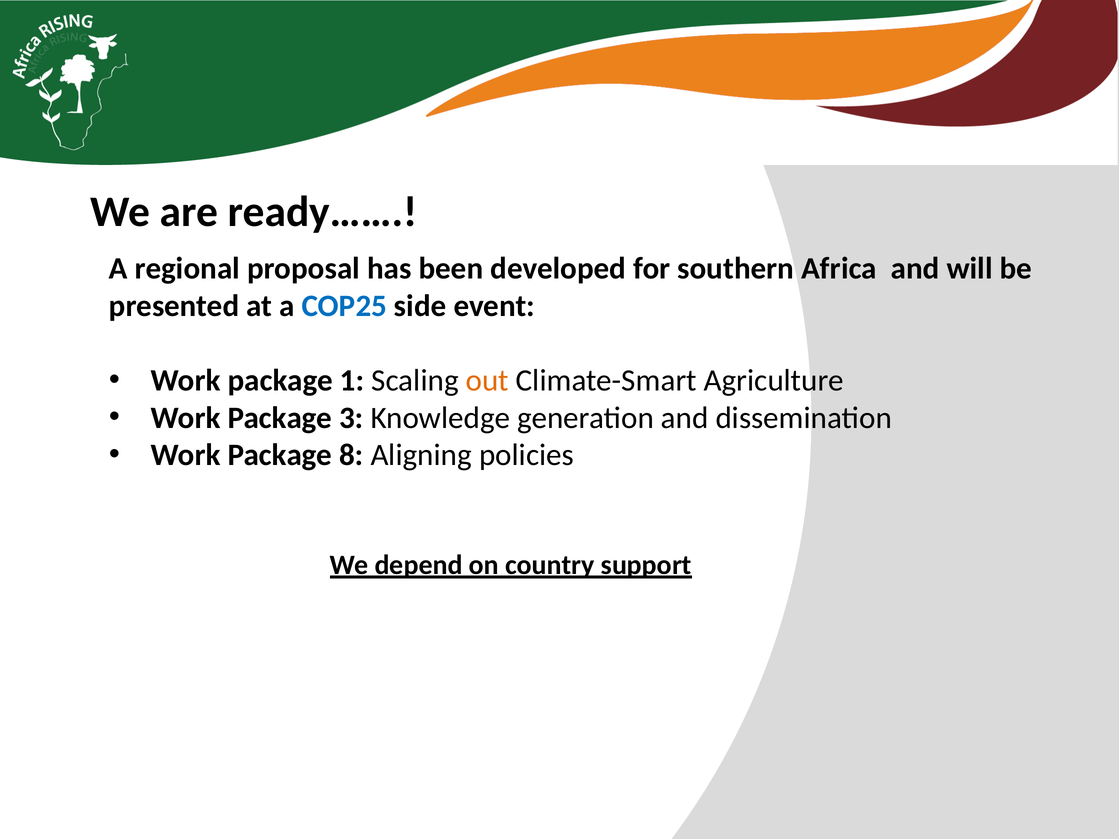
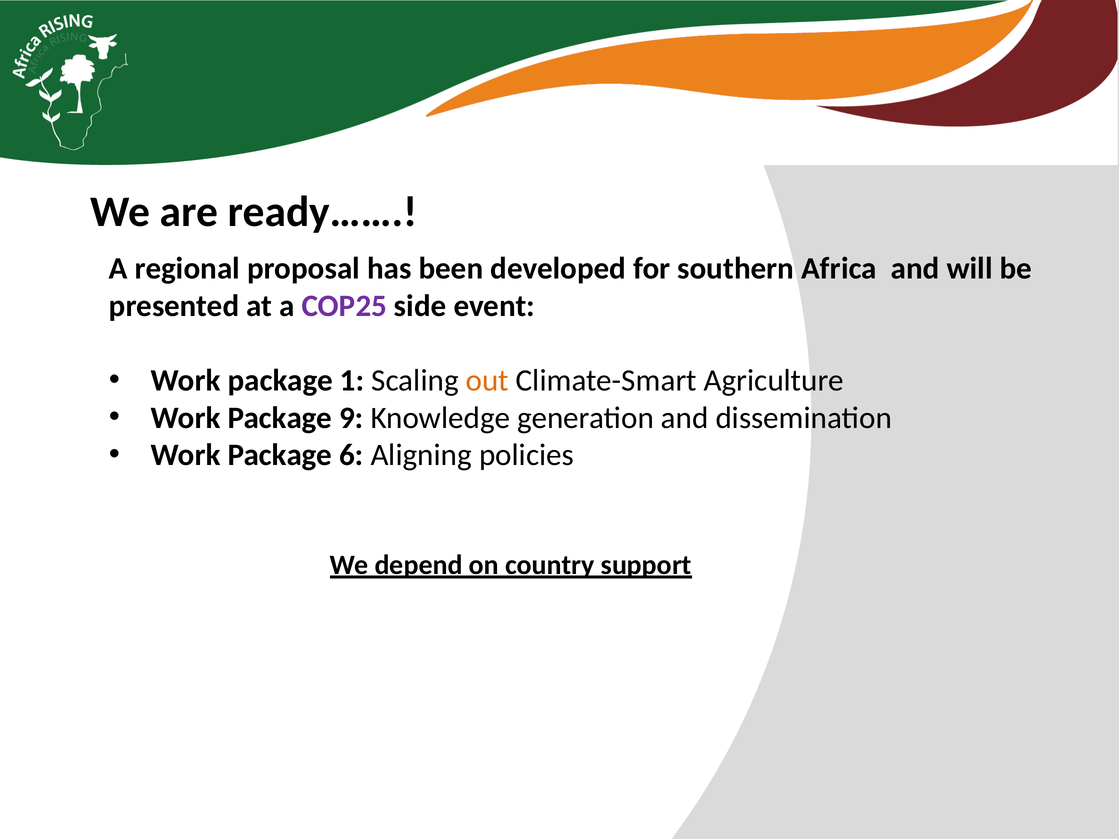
COP25 colour: blue -> purple
3: 3 -> 9
8: 8 -> 6
